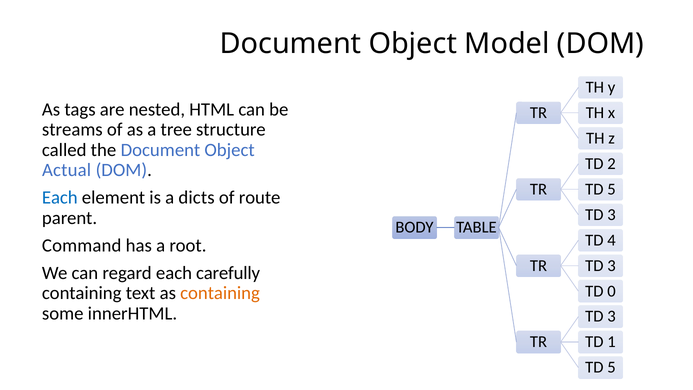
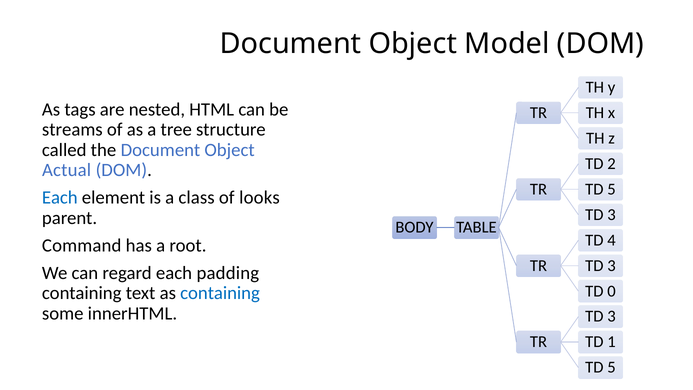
dicts: dicts -> class
route: route -> looks
carefully: carefully -> padding
containing at (220, 293) colour: orange -> blue
